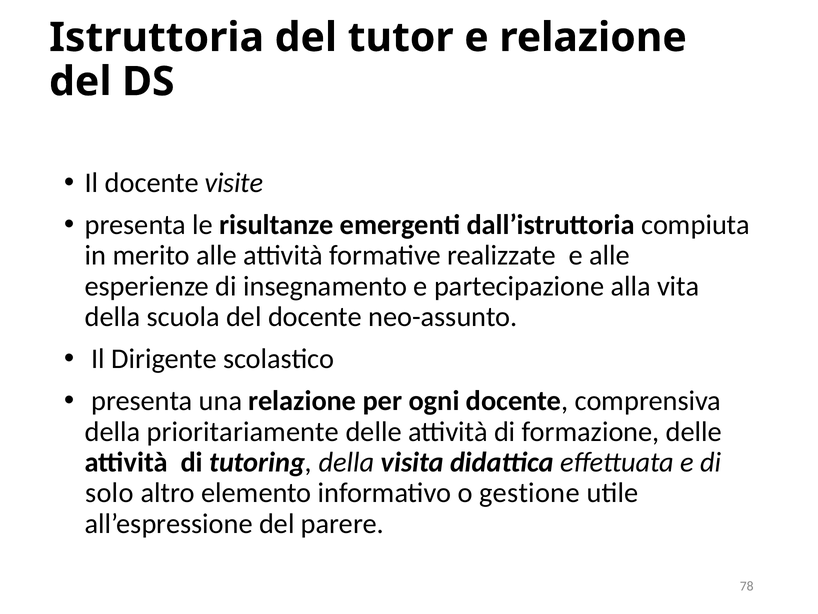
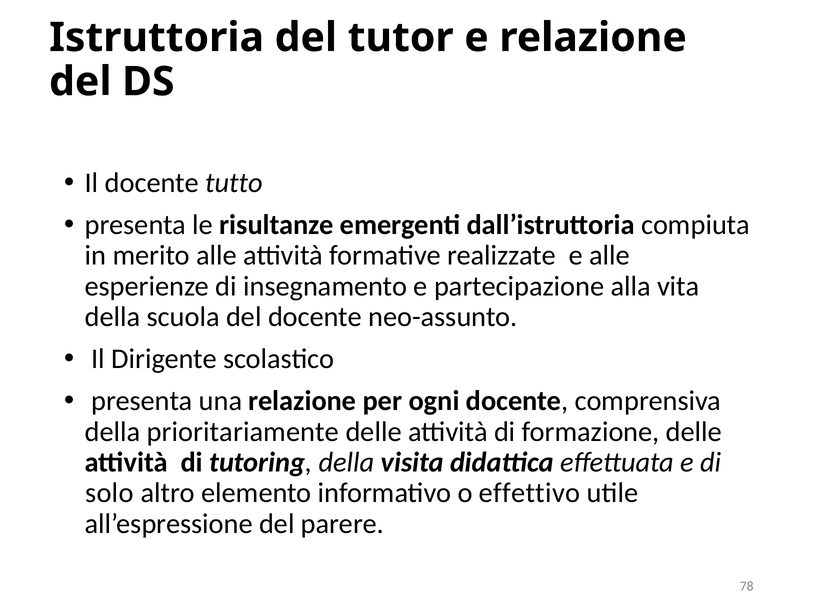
visite: visite -> tutto
gestione: gestione -> effettivo
